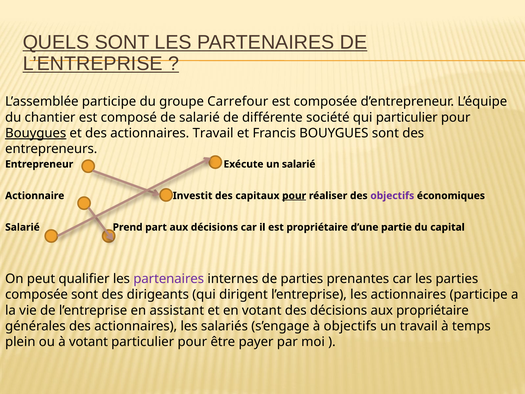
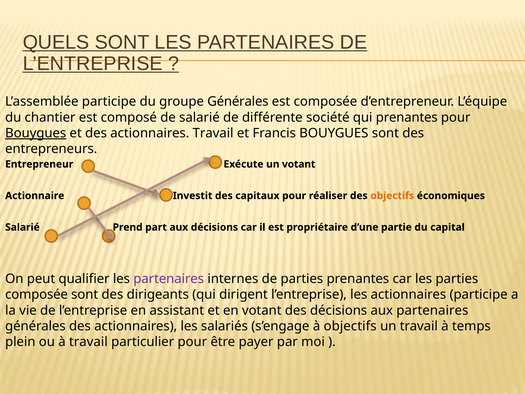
groupe Carrefour: Carrefour -> Générales
qui particulier: particulier -> prenantes
un salarié: salarié -> votant
pour at (294, 196) underline: present -> none
objectifs at (392, 196) colour: purple -> orange
aux propriétaire: propriétaire -> partenaires
à votant: votant -> travail
